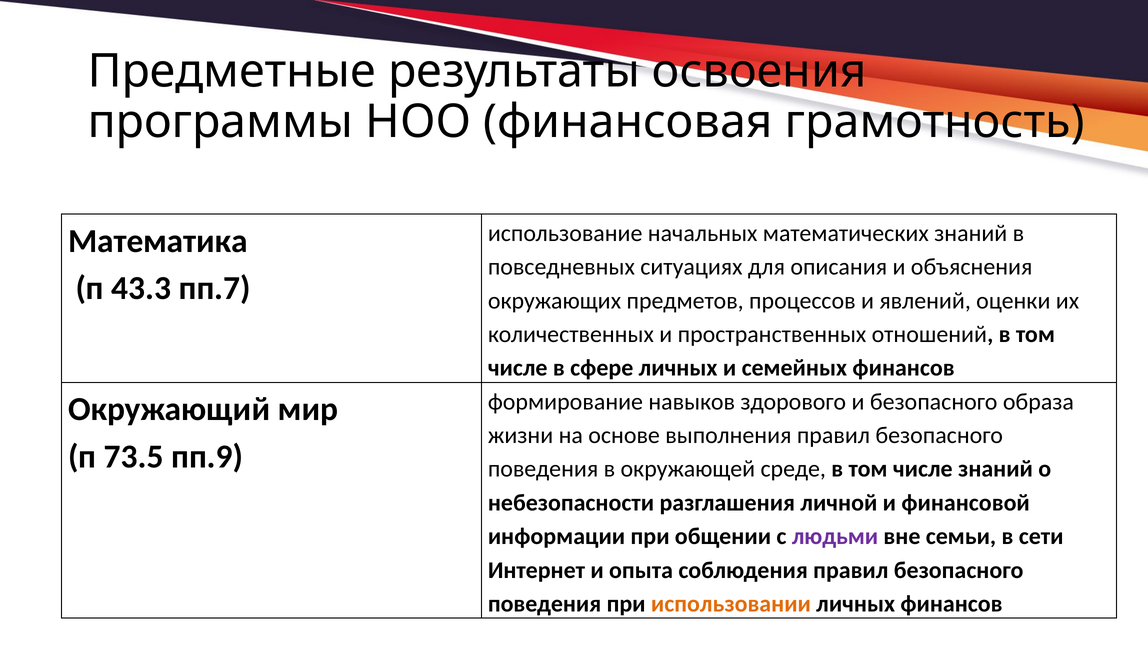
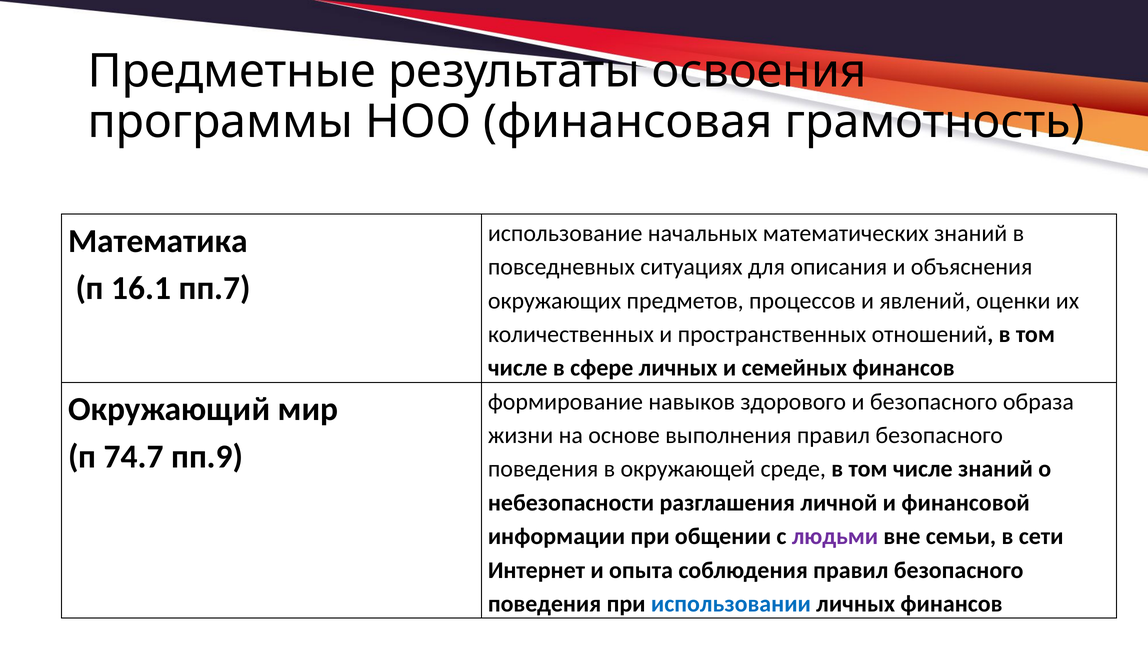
43.3: 43.3 -> 16.1
73.5: 73.5 -> 74.7
использовании colour: orange -> blue
